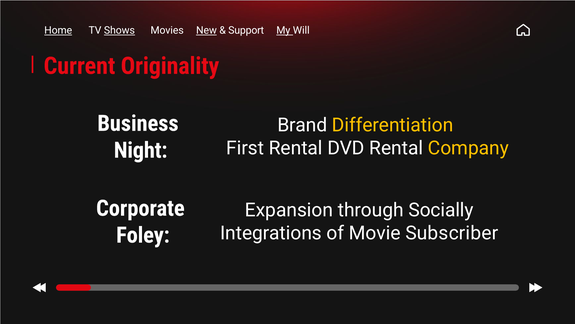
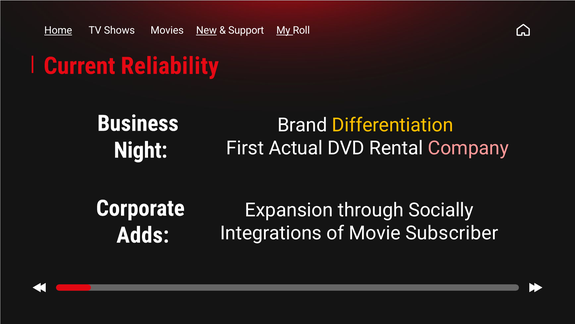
Shows underline: present -> none
Will: Will -> Roll
Originality: Originality -> Reliability
First Rental: Rental -> Actual
Company colour: yellow -> pink
Foley: Foley -> Adds
